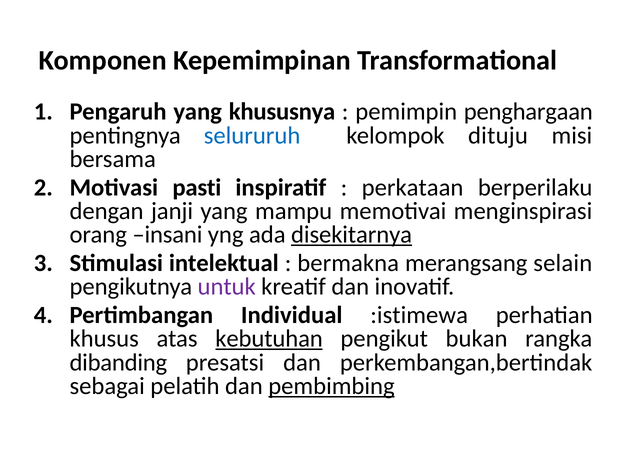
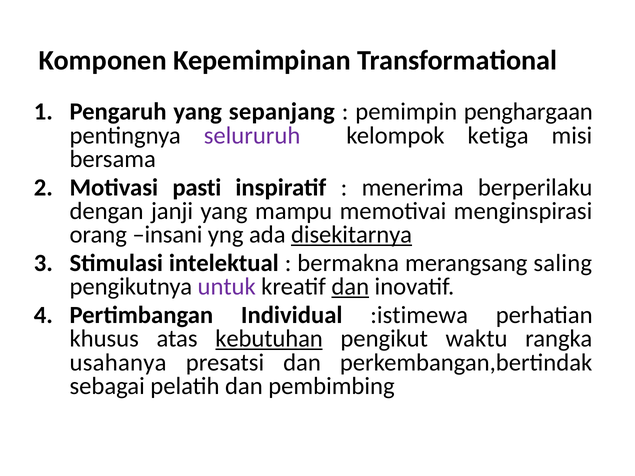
khususnya: khususnya -> sepanjang
selururuh colour: blue -> purple
dituju: dituju -> ketiga
perkataan: perkataan -> menerima
selain: selain -> saling
dan at (350, 287) underline: none -> present
bukan: bukan -> waktu
dibanding: dibanding -> usahanya
pembimbing underline: present -> none
